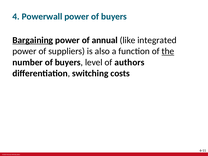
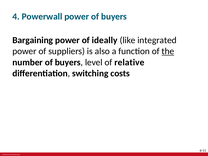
Bargaining underline: present -> none
annual: annual -> ideally
authors: authors -> relative
